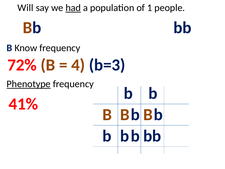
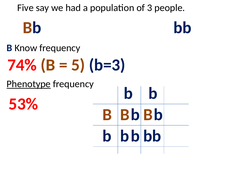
Will: Will -> Five
had underline: present -> none
1: 1 -> 3
72%: 72% -> 74%
4: 4 -> 5
41%: 41% -> 53%
